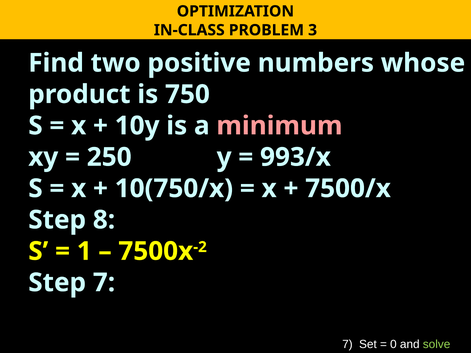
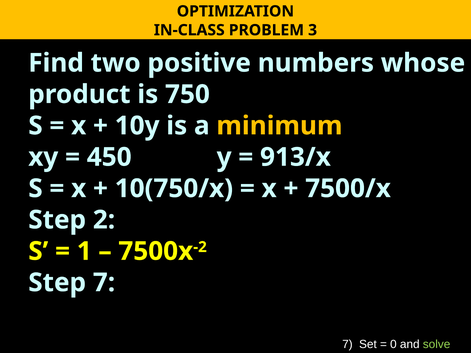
minimum colour: pink -> yellow
250: 250 -> 450
993/x: 993/x -> 913/x
8: 8 -> 2
